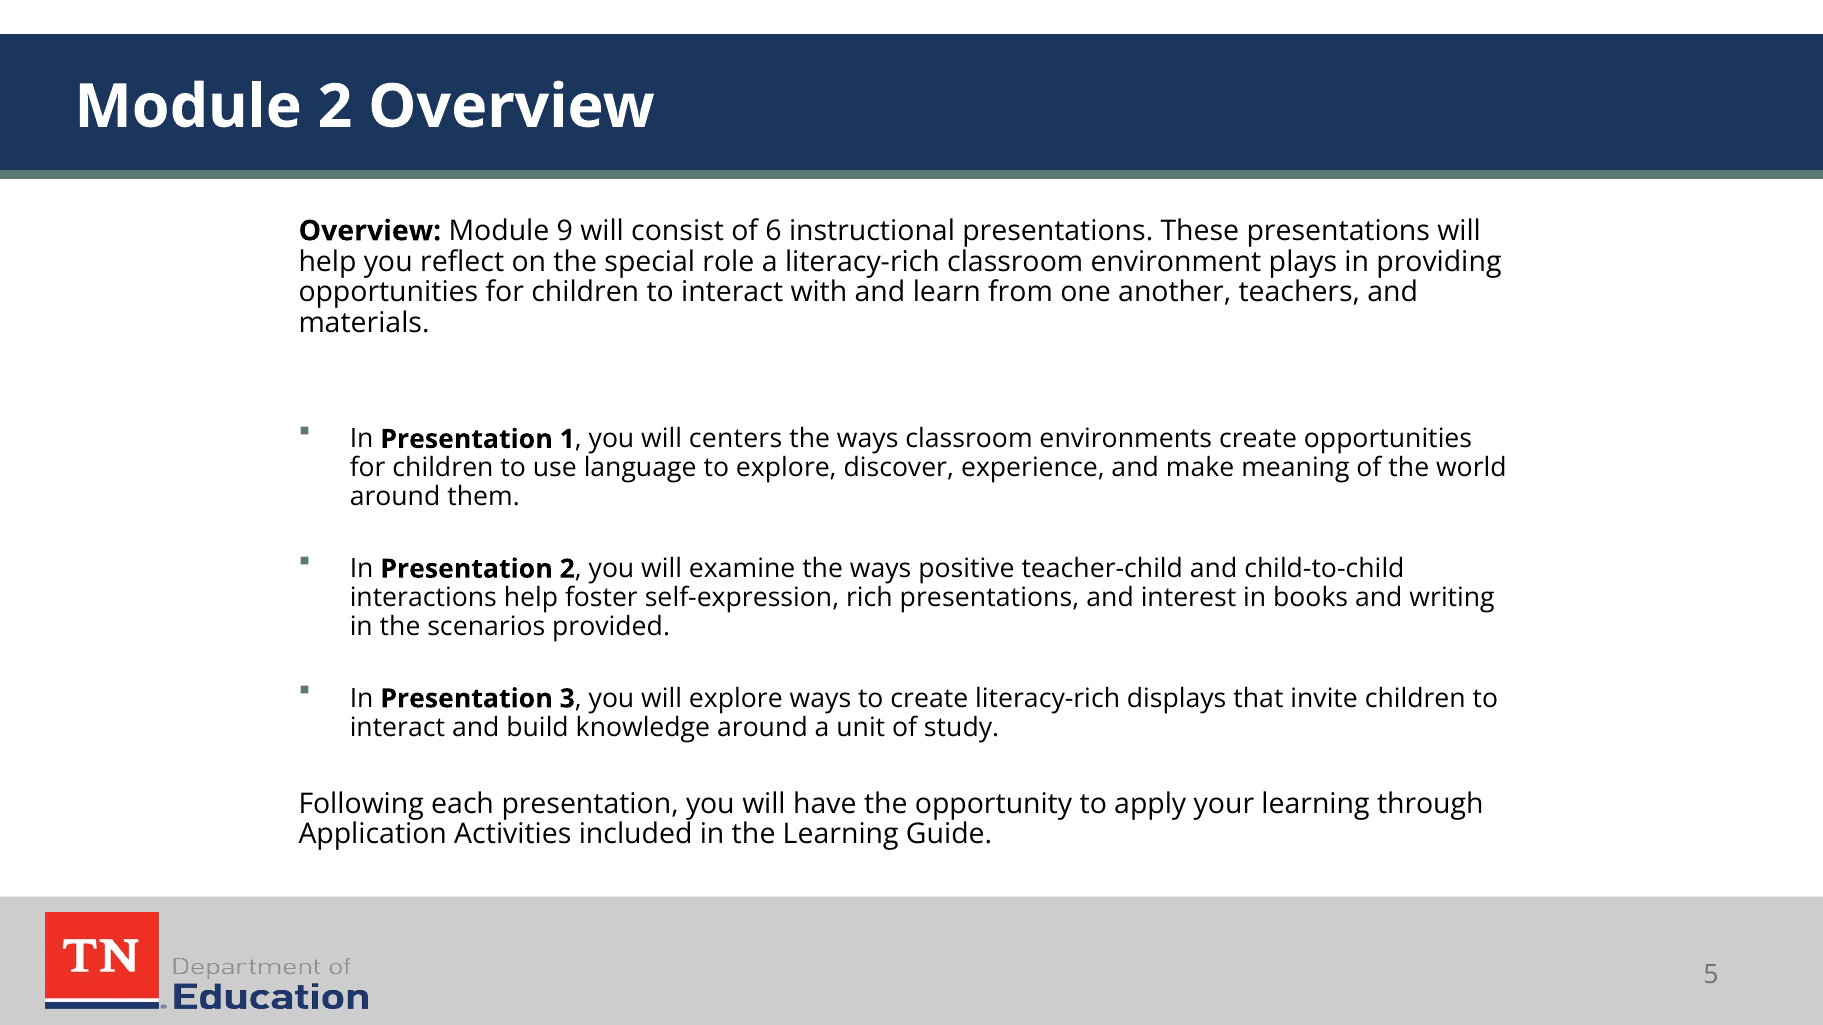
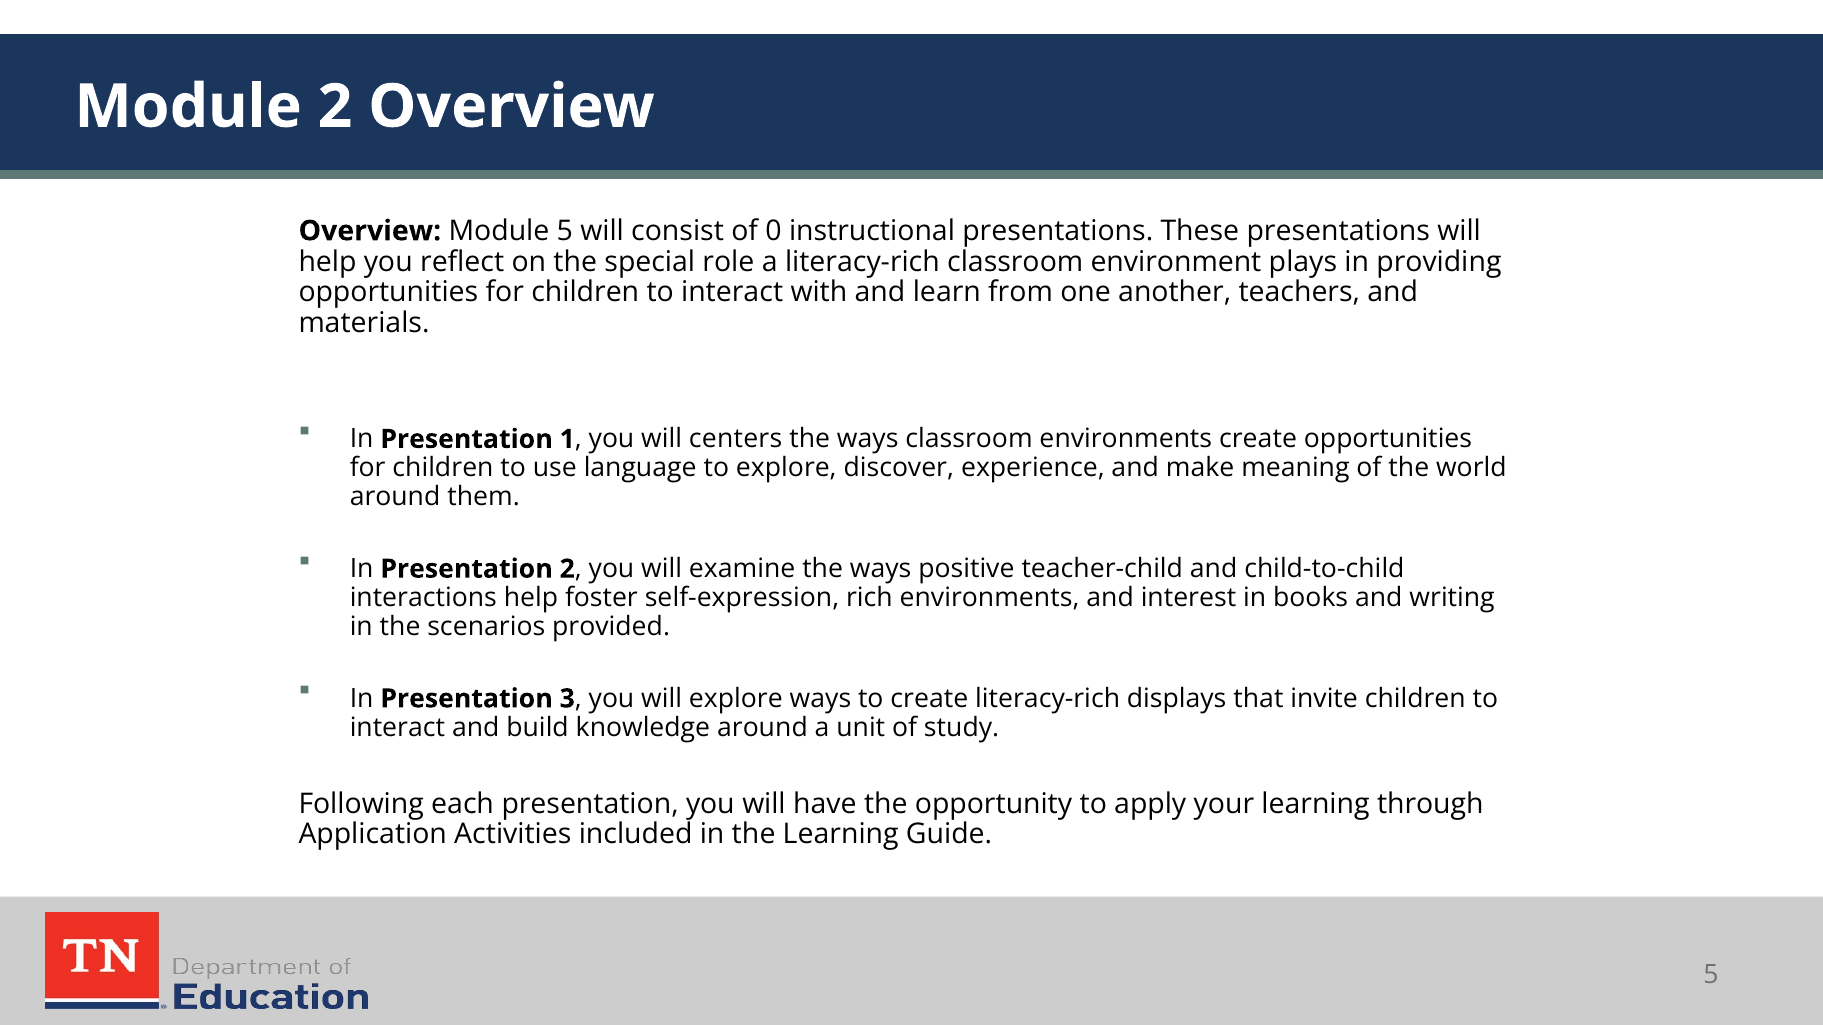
Module 9: 9 -> 5
6: 6 -> 0
rich presentations: presentations -> environments
